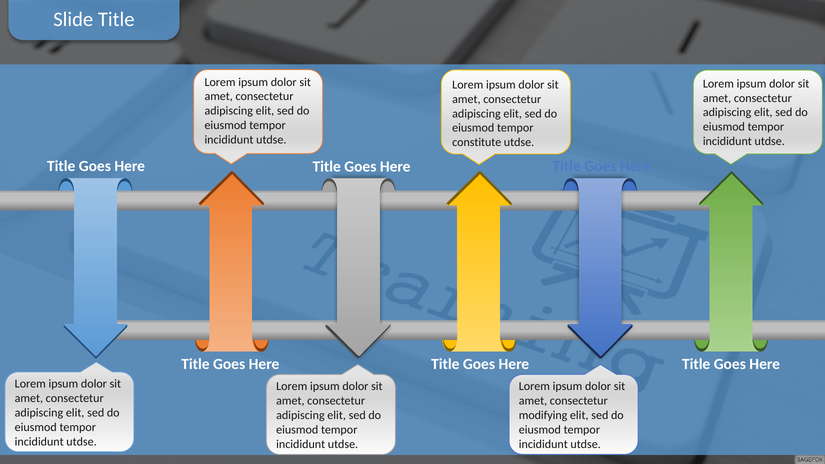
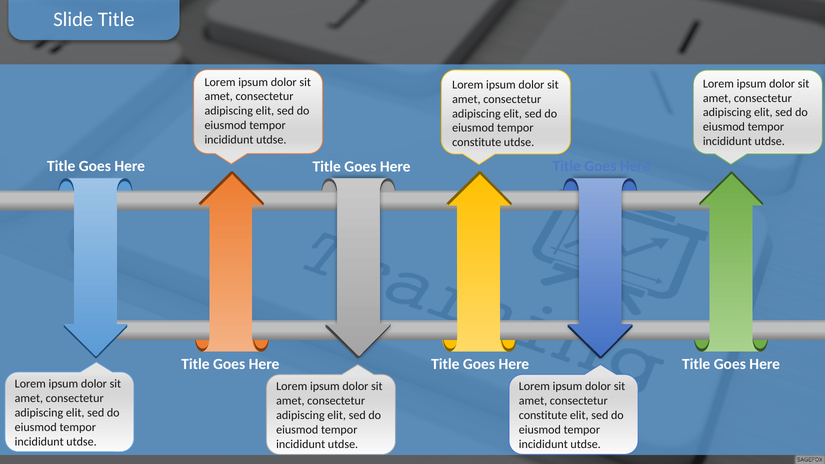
modifying at (543, 415): modifying -> constitute
